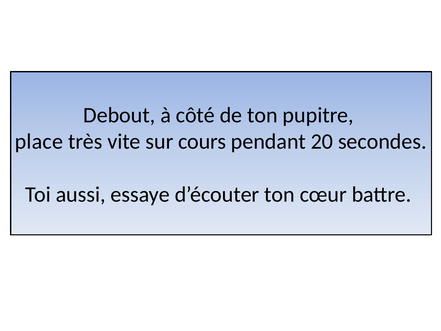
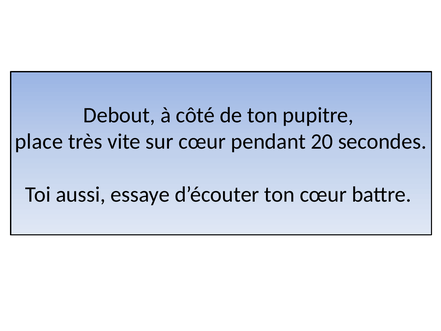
sur cours: cours -> cœur
